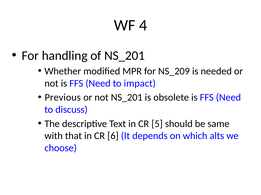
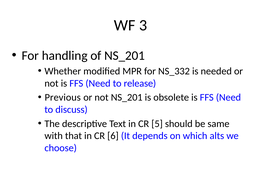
4: 4 -> 3
NS_209: NS_209 -> NS_332
impact: impact -> release
